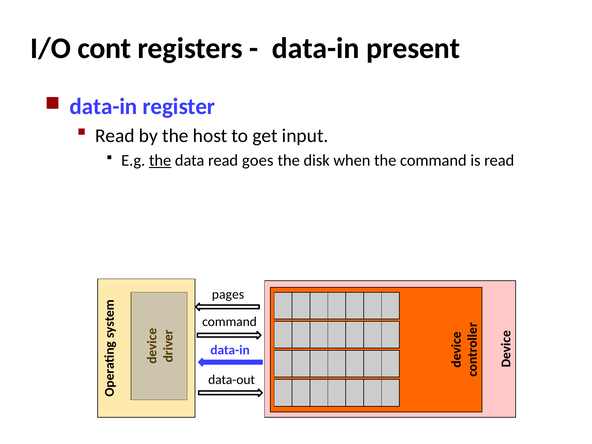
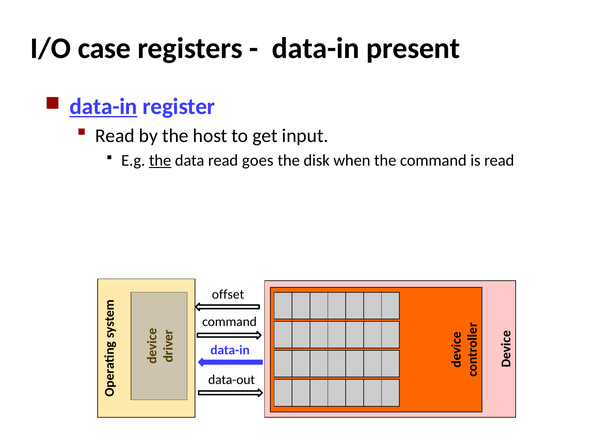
cont: cont -> case
data-in at (103, 107) underline: none -> present
pages: pages -> offset
